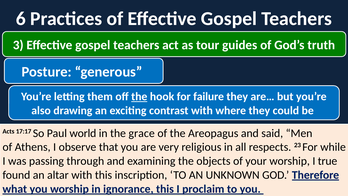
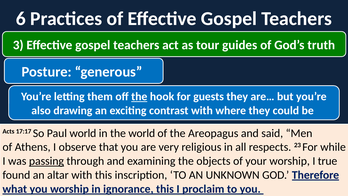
failure: failure -> guests
the grace: grace -> world
passing underline: none -> present
